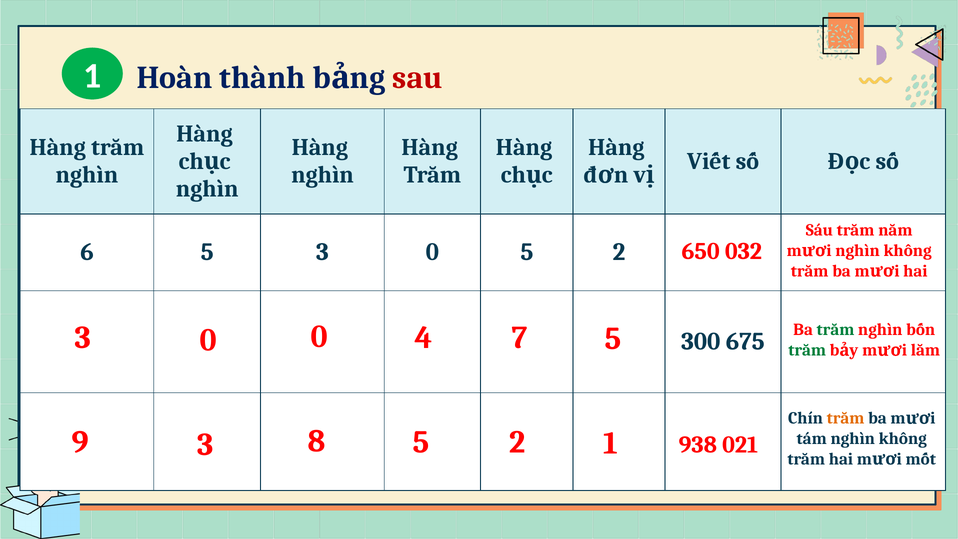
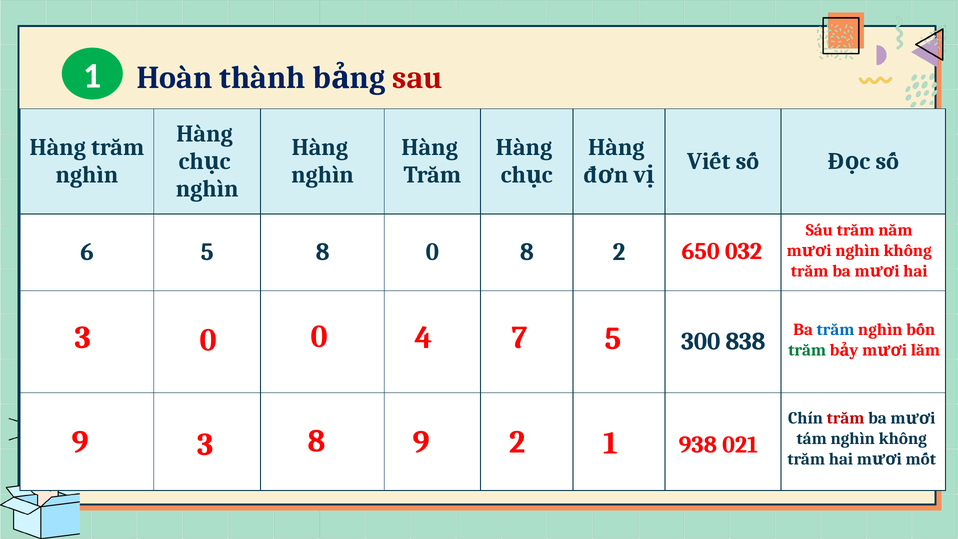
5 3: 3 -> 8
0 5: 5 -> 8
trăm at (835, 330) colour: green -> blue
675: 675 -> 838
trăm at (846, 418) colour: orange -> red
5 at (421, 442): 5 -> 9
